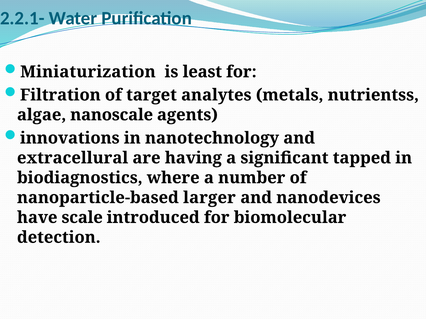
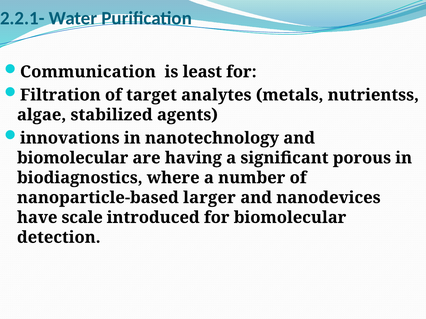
Miniaturization: Miniaturization -> Communication
nanoscale: nanoscale -> stabilized
extracellural at (73, 158): extracellural -> biomolecular
tapped: tapped -> porous
